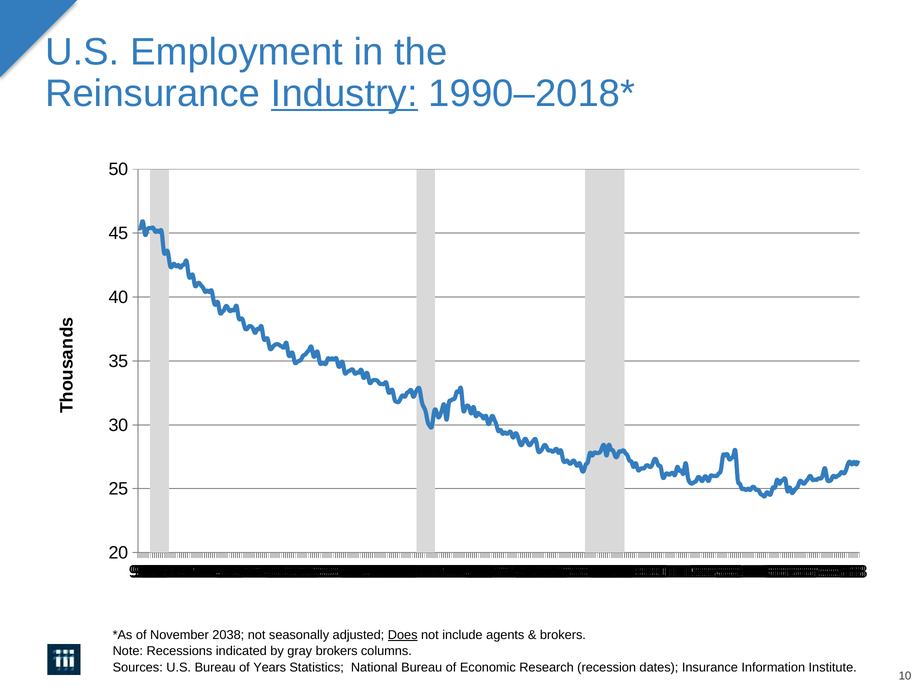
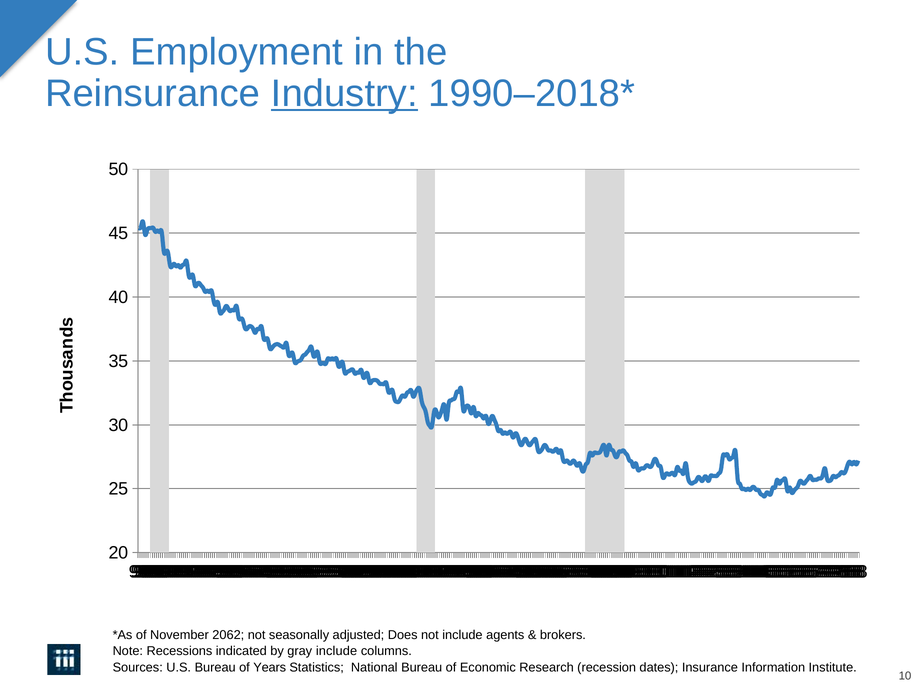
2038: 2038 -> 2062
Does underline: present -> none
gray brokers: brokers -> include
